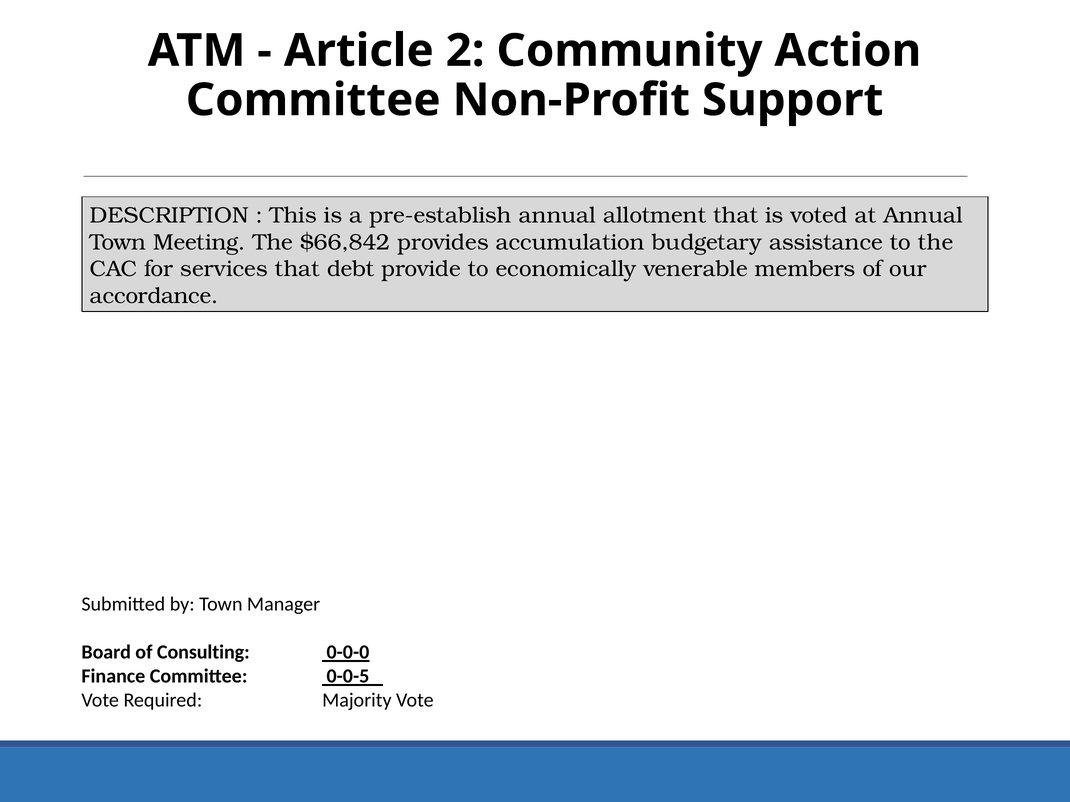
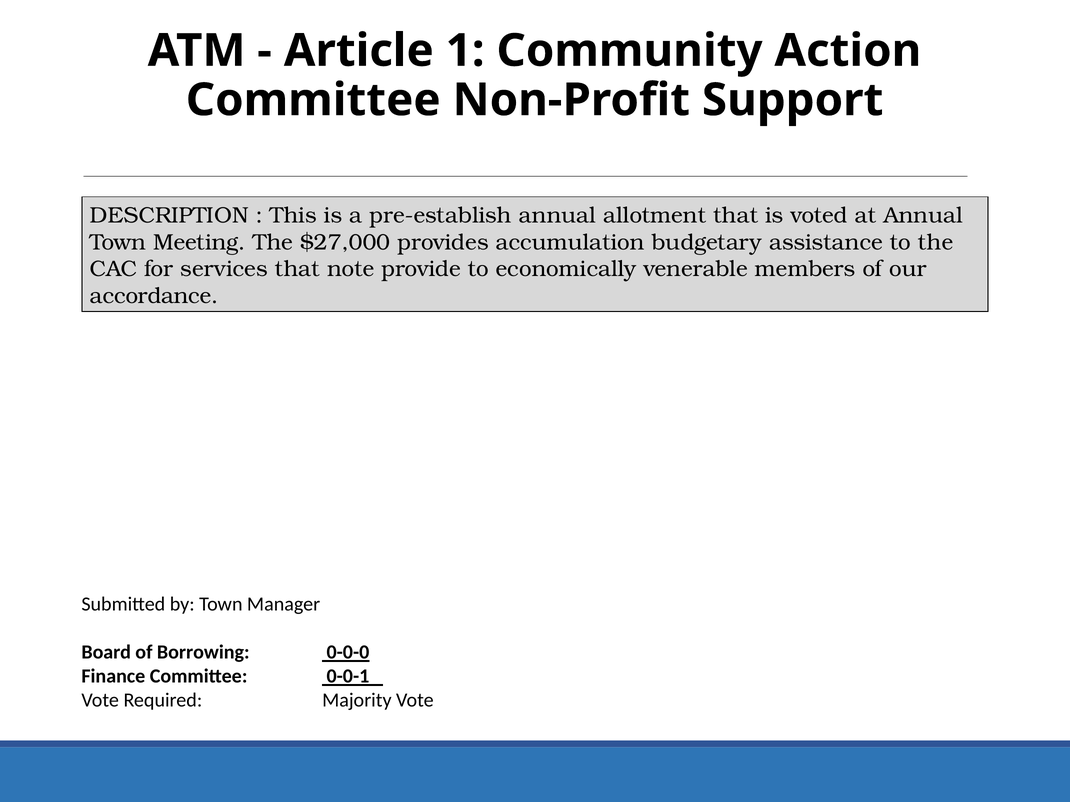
2: 2 -> 1
$66,842: $66,842 -> $27,000
debt: debt -> note
Consulting: Consulting -> Borrowing
0-0-5: 0-0-5 -> 0-0-1
